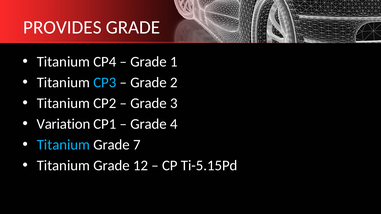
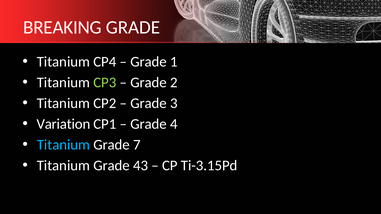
PROVIDES: PROVIDES -> BREAKING
CP3 colour: light blue -> light green
12: 12 -> 43
Ti-5.15Pd: Ti-5.15Pd -> Ti-3.15Pd
